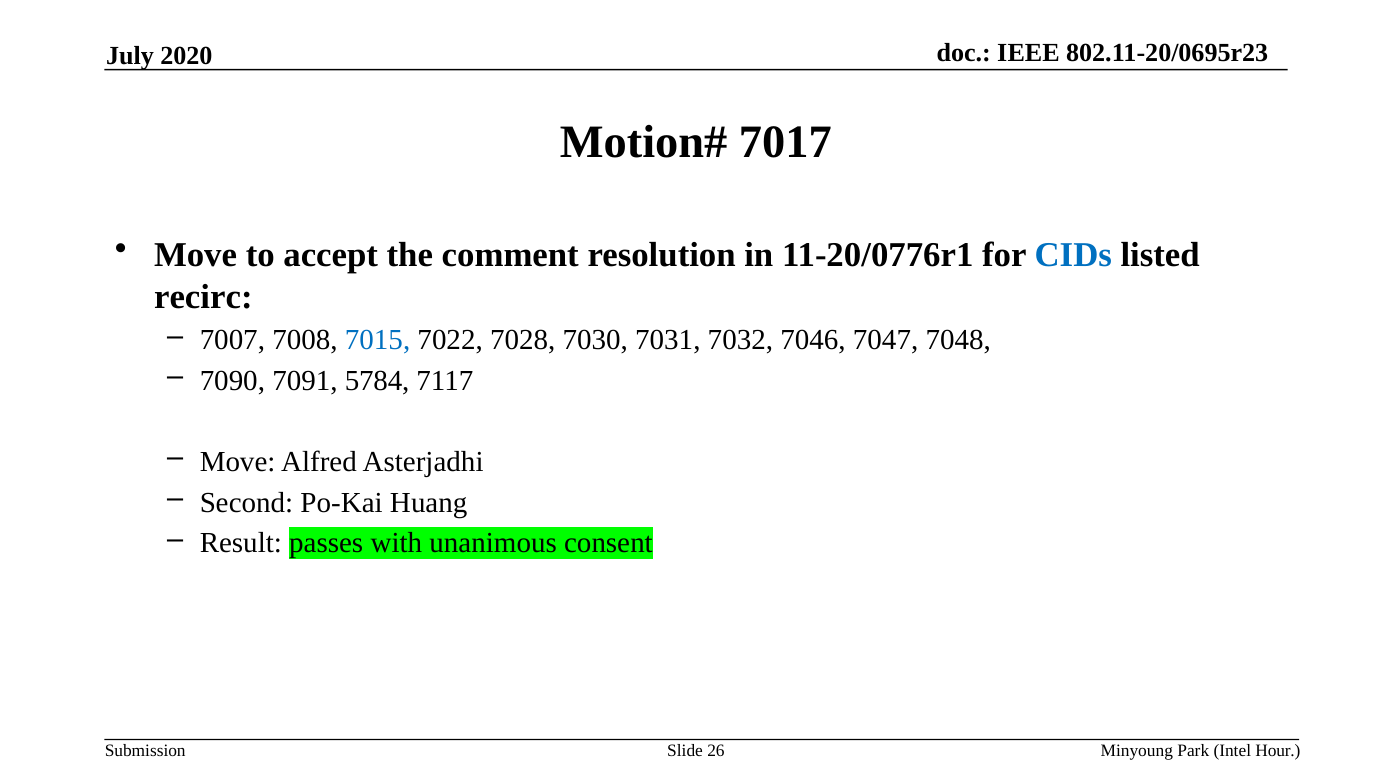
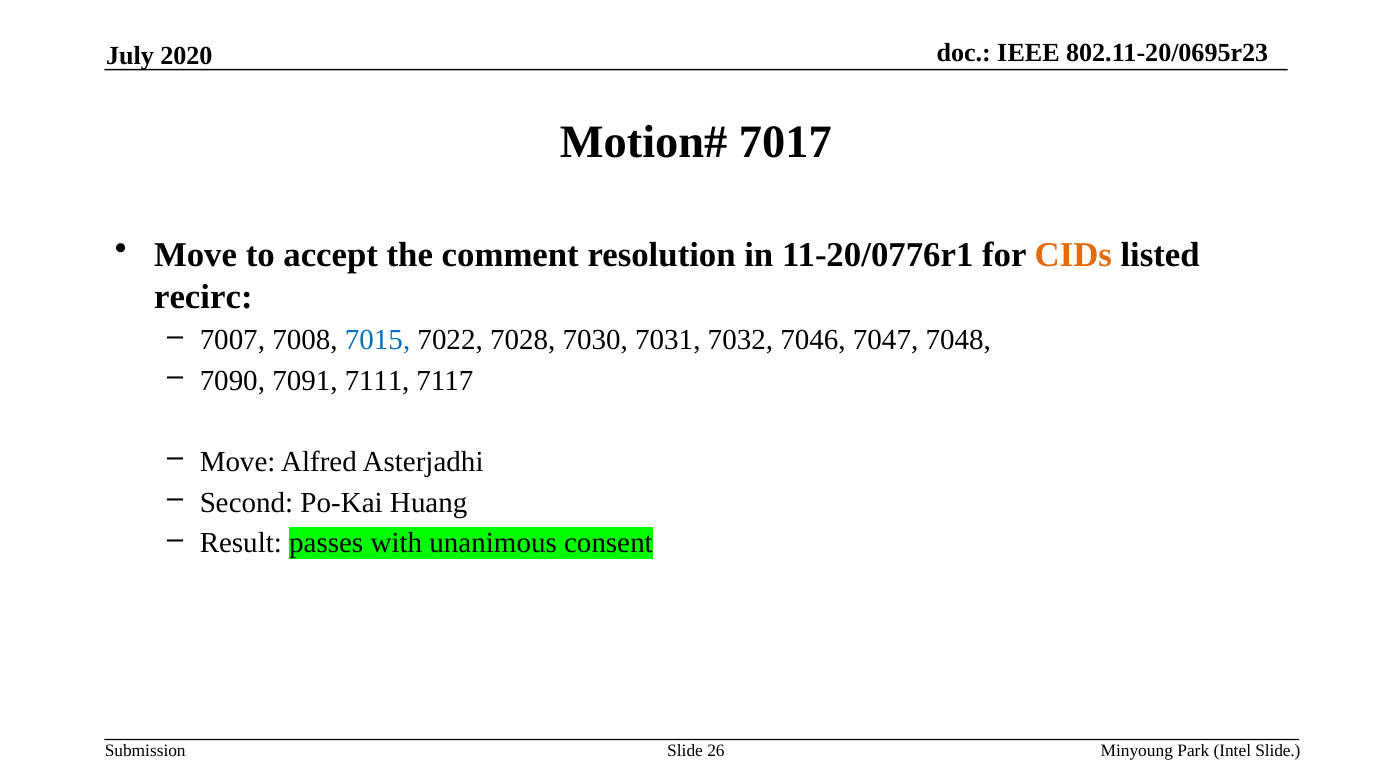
CIDs colour: blue -> orange
5784: 5784 -> 7111
Intel Hour: Hour -> Slide
